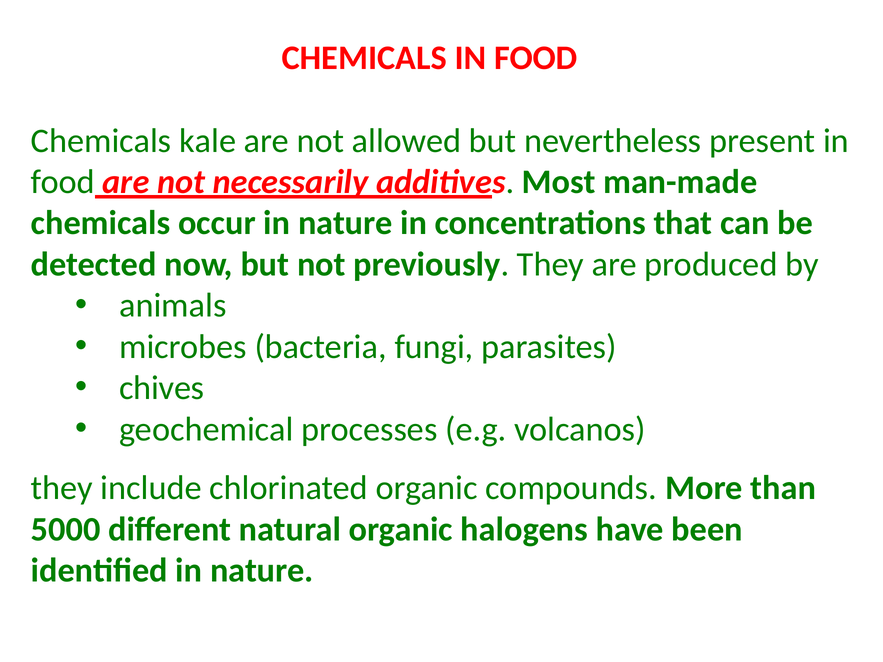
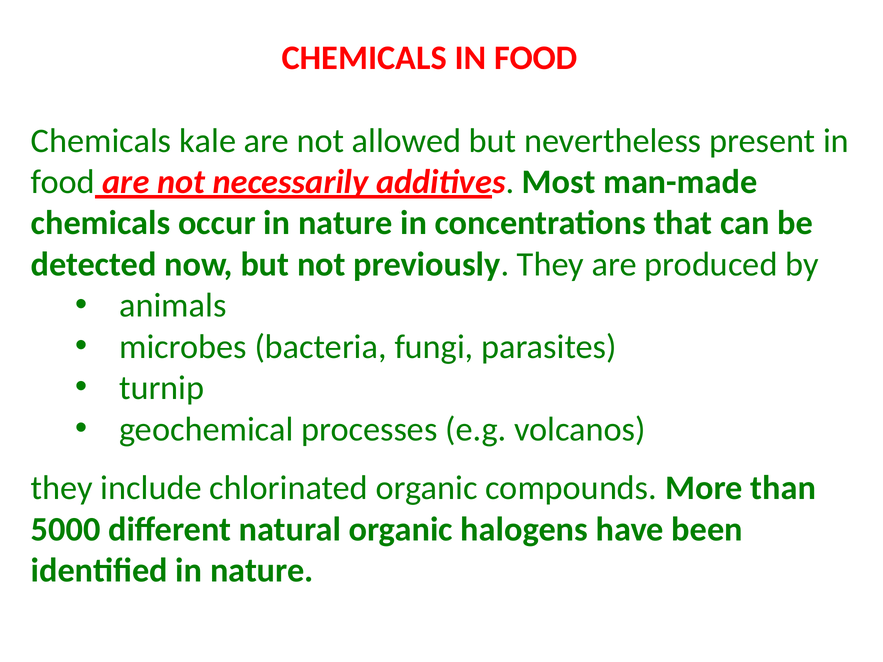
chives: chives -> turnip
